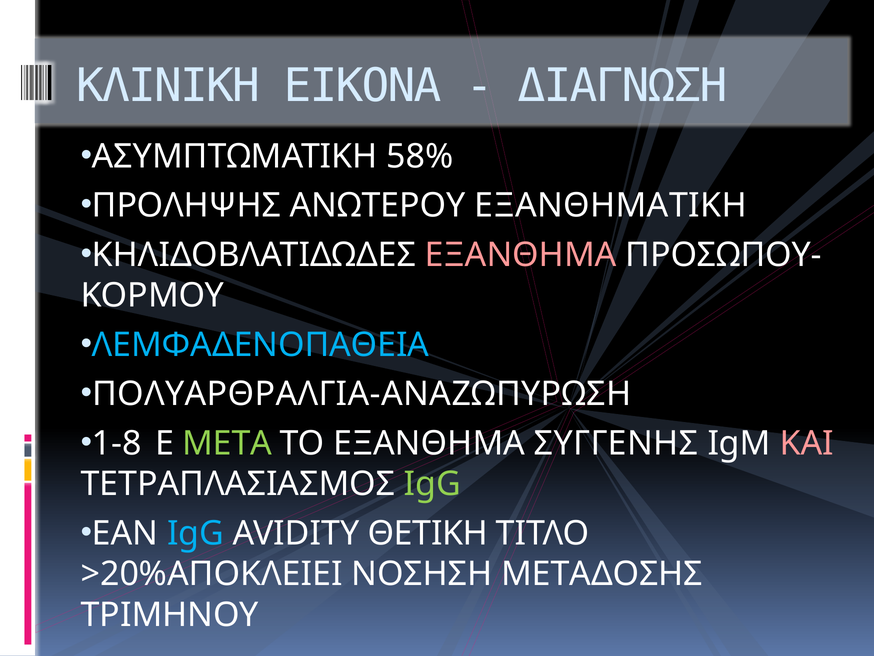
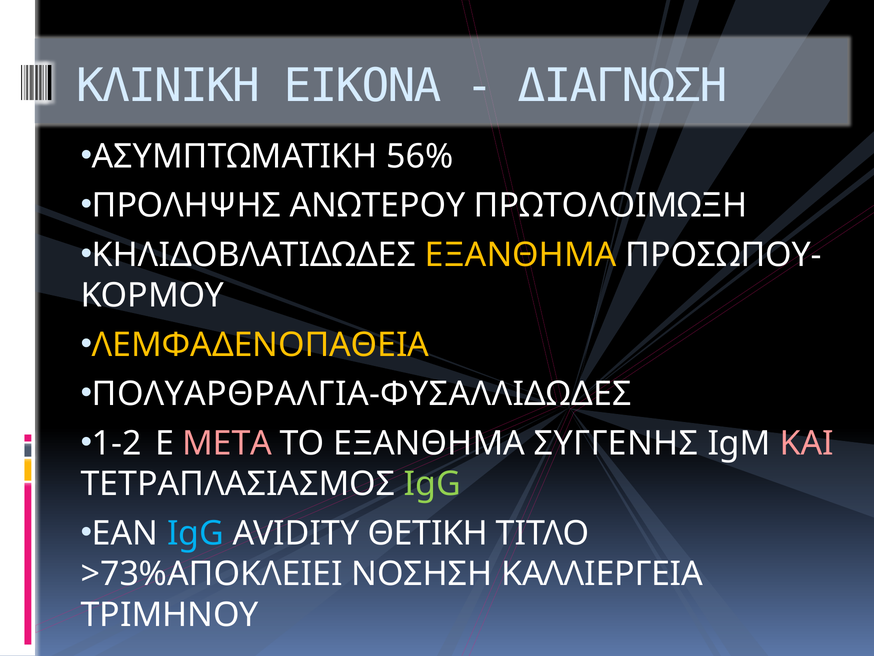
58%: 58% -> 56%
ΕΞΑΝΘΗΜΑΤΙΚΗ: ΕΞΑΝΘΗΜΑΤΙΚΗ -> ΠΡΩΤΟΛΟΙΜΩΞΗ
ΕΞΑΝΘΗΜΑ at (521, 255) colour: pink -> yellow
ΛΕΜΦΑΔΕΝΟΠΑΘΕΙΑ colour: light blue -> yellow
ΠΟΛΥΑΡΘΡΑΛΓΙΑ-ΑΝΑΖΩΠΥΡΩΣΗ: ΠΟΛΥΑΡΘΡΑΛΓΙΑ-ΑΝΑΖΩΠΥΡΩΣΗ -> ΠΟΛΥΑΡΘΡΑΛΓΙΑ-ΦΥΣΑΛΛΙΔΩΔΕΣ
1-8: 1-8 -> 1-2
ΜΕΤΑ colour: light green -> pink
>20%ΑΠΟΚΛΕΙΕΙ: >20%ΑΠΟΚΛΕΙΕΙ -> >73%ΑΠΟΚΛΕΙΕΙ
ΜΕΤΑΔΟΣΗΣ: ΜΕΤΑΔΟΣΗΣ -> ΚΑΛΛΙΕΡΓΕΙΑ
